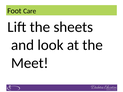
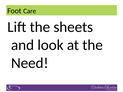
Meet: Meet -> Need
